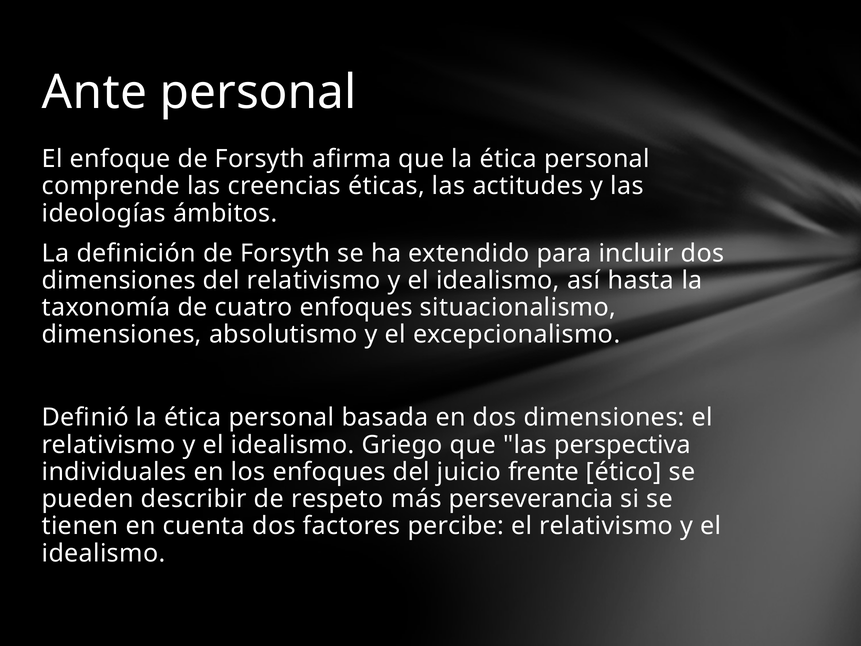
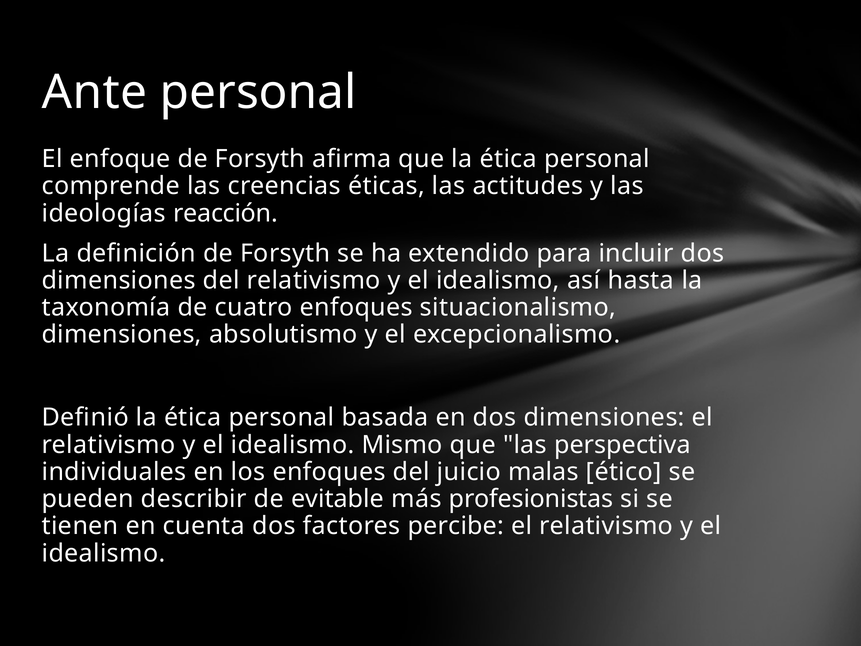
ámbitos: ámbitos -> reacción
Griego: Griego -> Mismo
frente: frente -> malas
respeto: respeto -> evitable
perseverancia: perseverancia -> profesionistas
